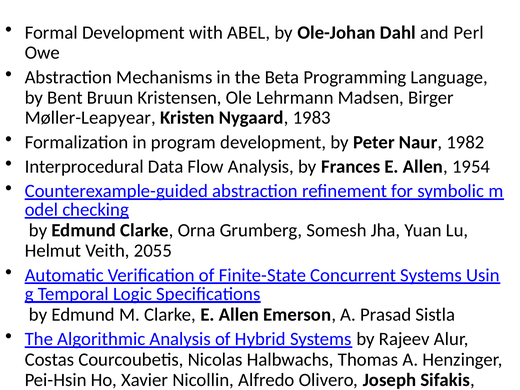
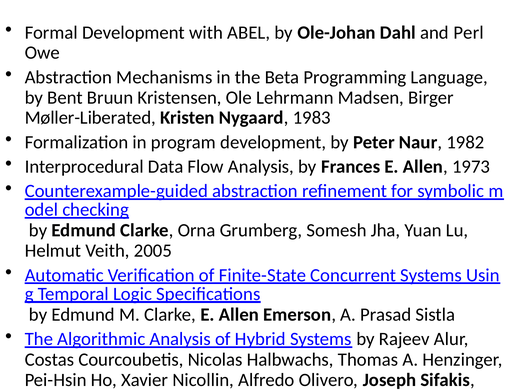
Møller-Leapyear: Møller-Leapyear -> Møller-Liberated
1954: 1954 -> 1973
2055: 2055 -> 2005
